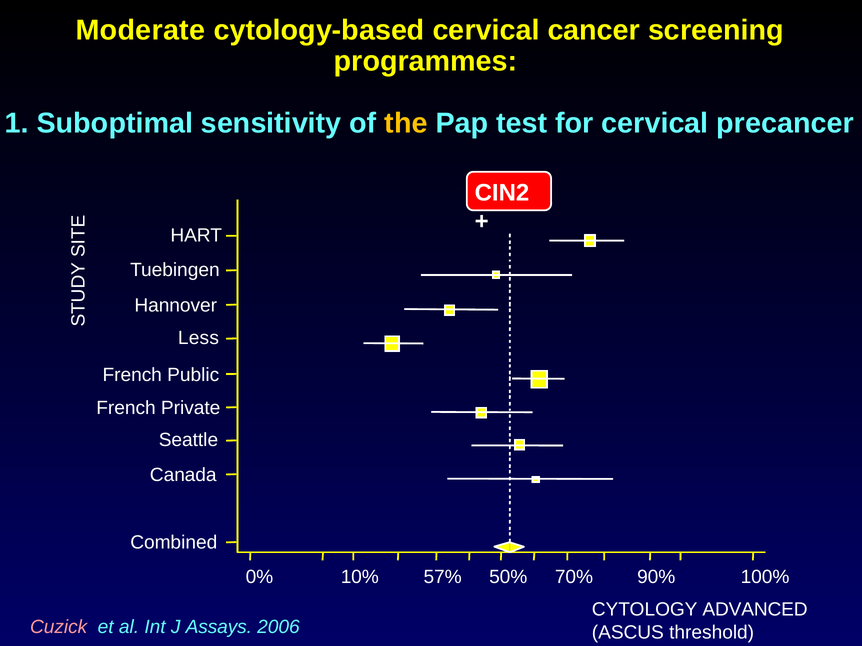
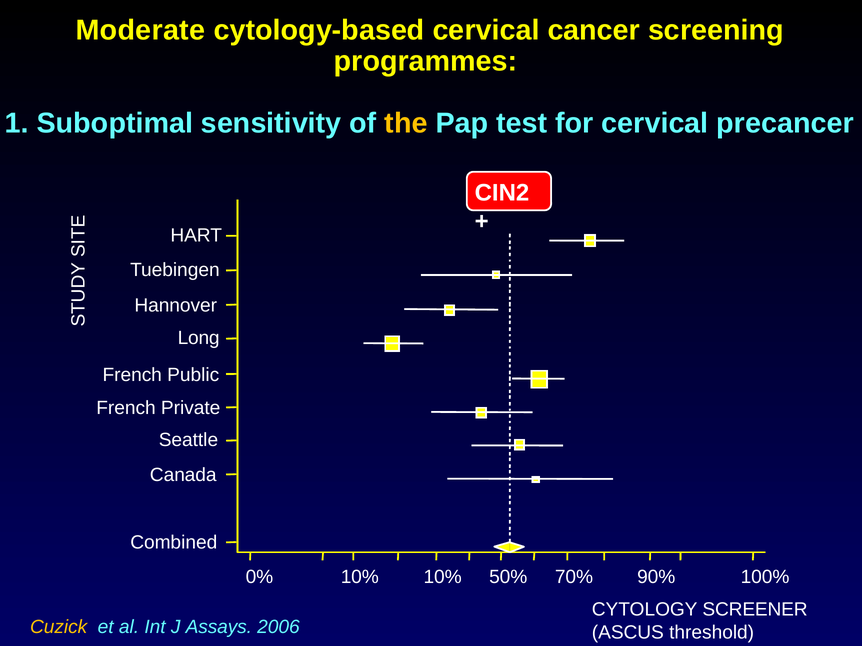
Less: Less -> Long
10% 57%: 57% -> 10%
ADVANCED: ADVANCED -> SCREENER
Cuzick colour: pink -> yellow
